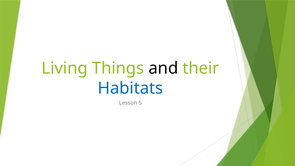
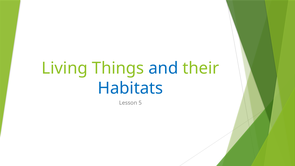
and colour: black -> blue
